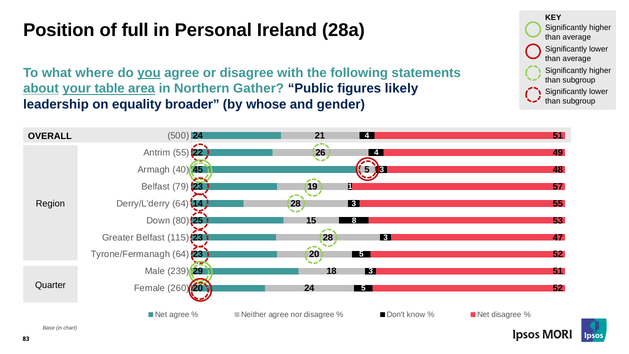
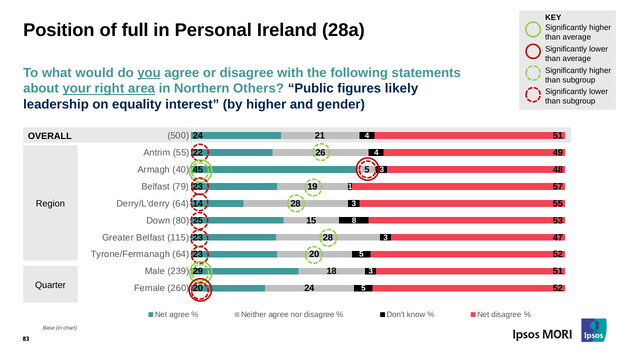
where: where -> would
about underline: present -> none
table: table -> right
Gather: Gather -> Others
broader: broader -> interest
by whose: whose -> higher
